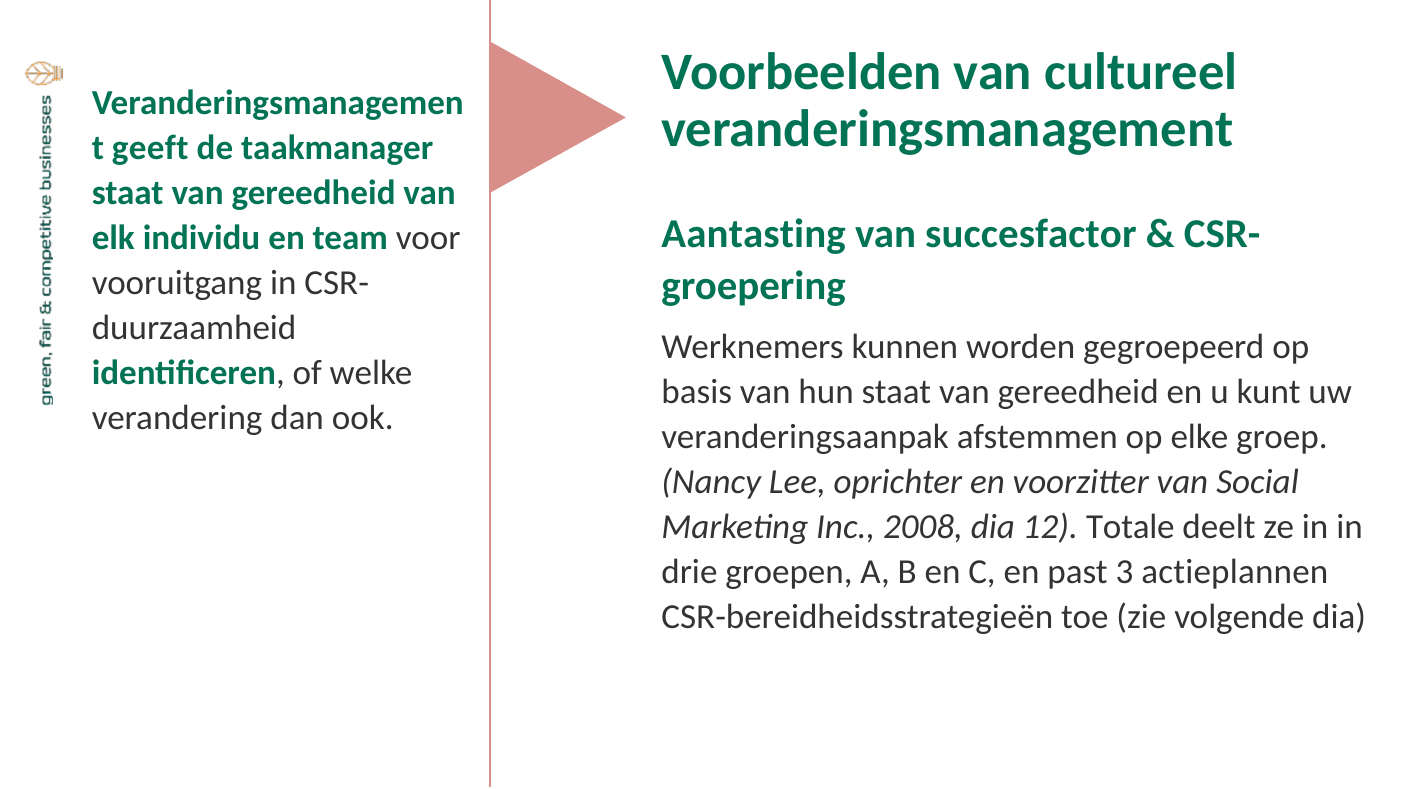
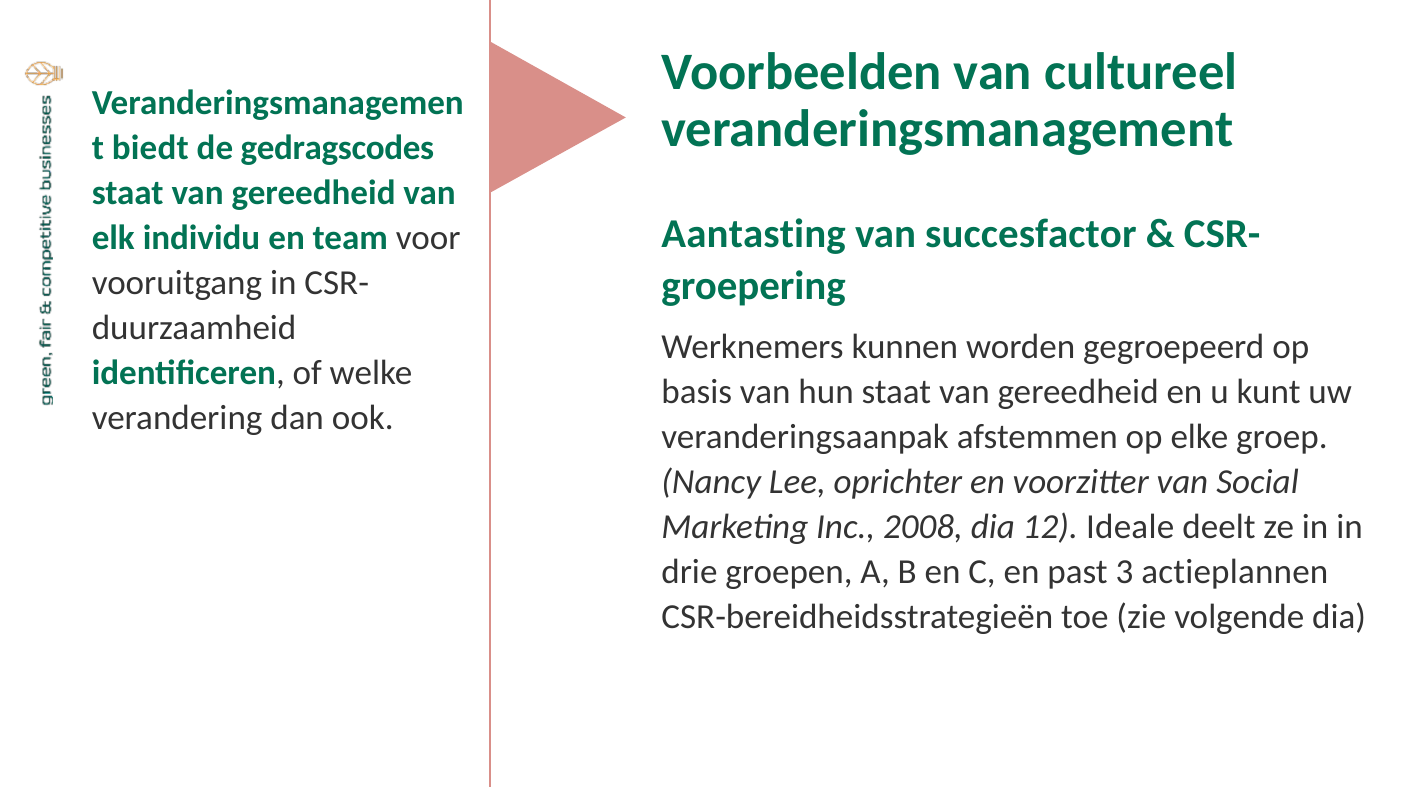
geeft: geeft -> biedt
taakmanager: taakmanager -> gedragscodes
Totale: Totale -> Ideale
